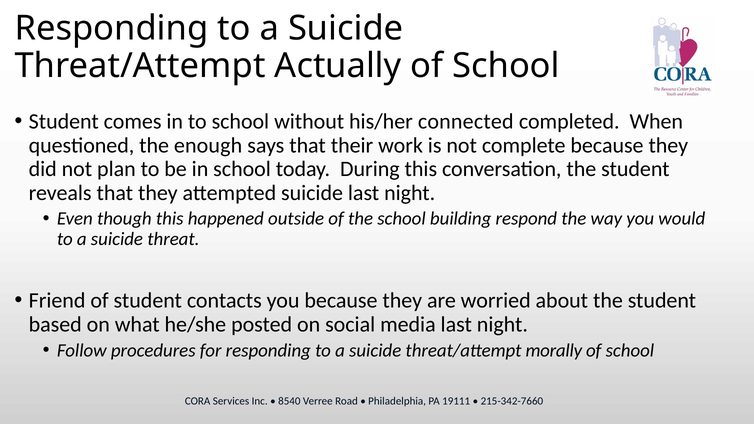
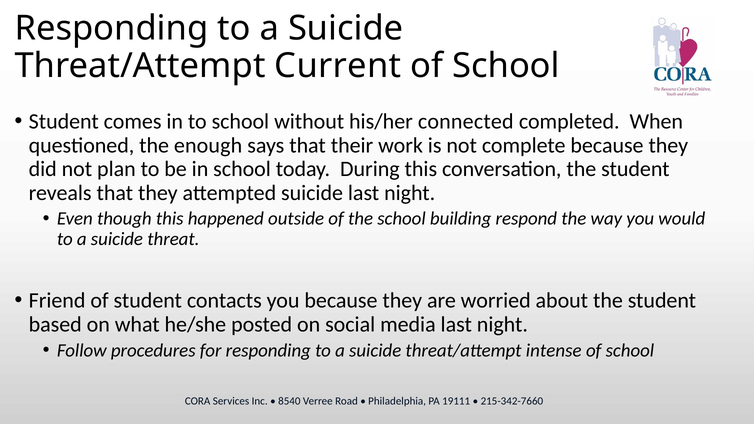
Actually: Actually -> Current
morally: morally -> intense
